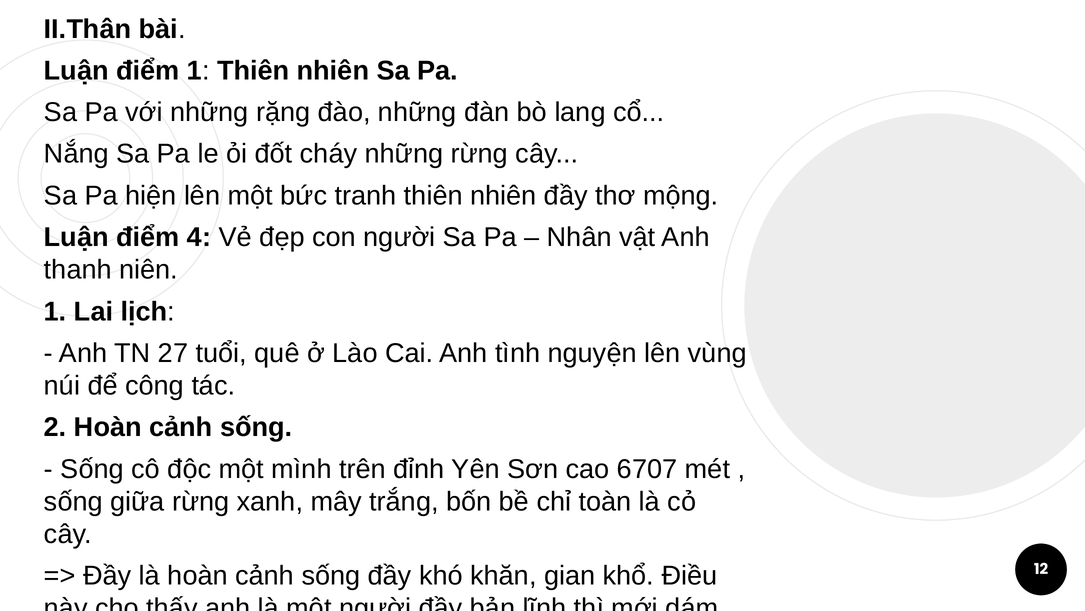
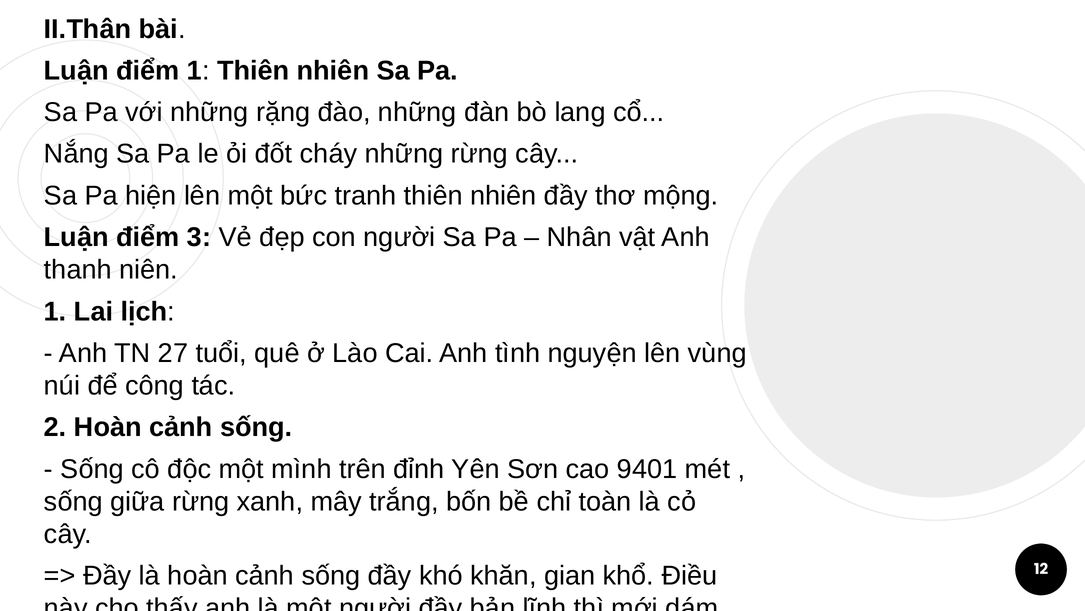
4: 4 -> 3
6707: 6707 -> 9401
